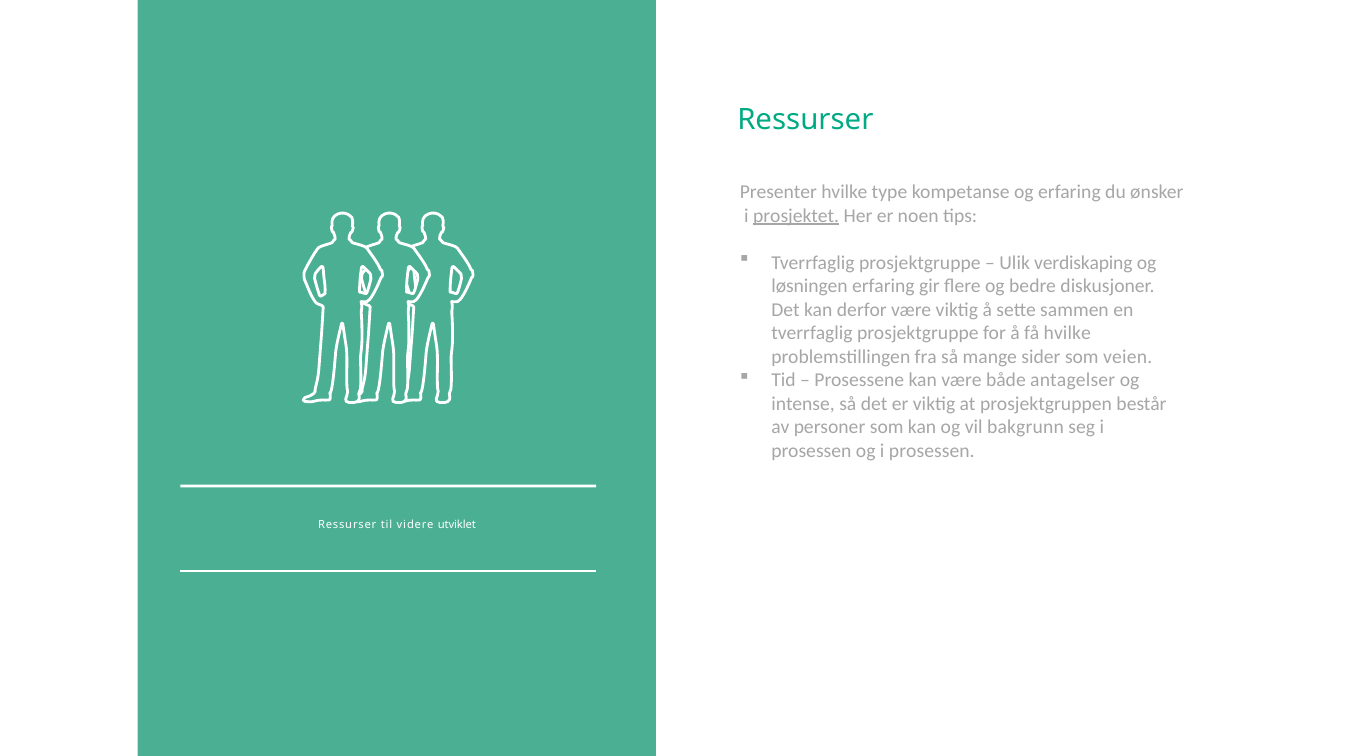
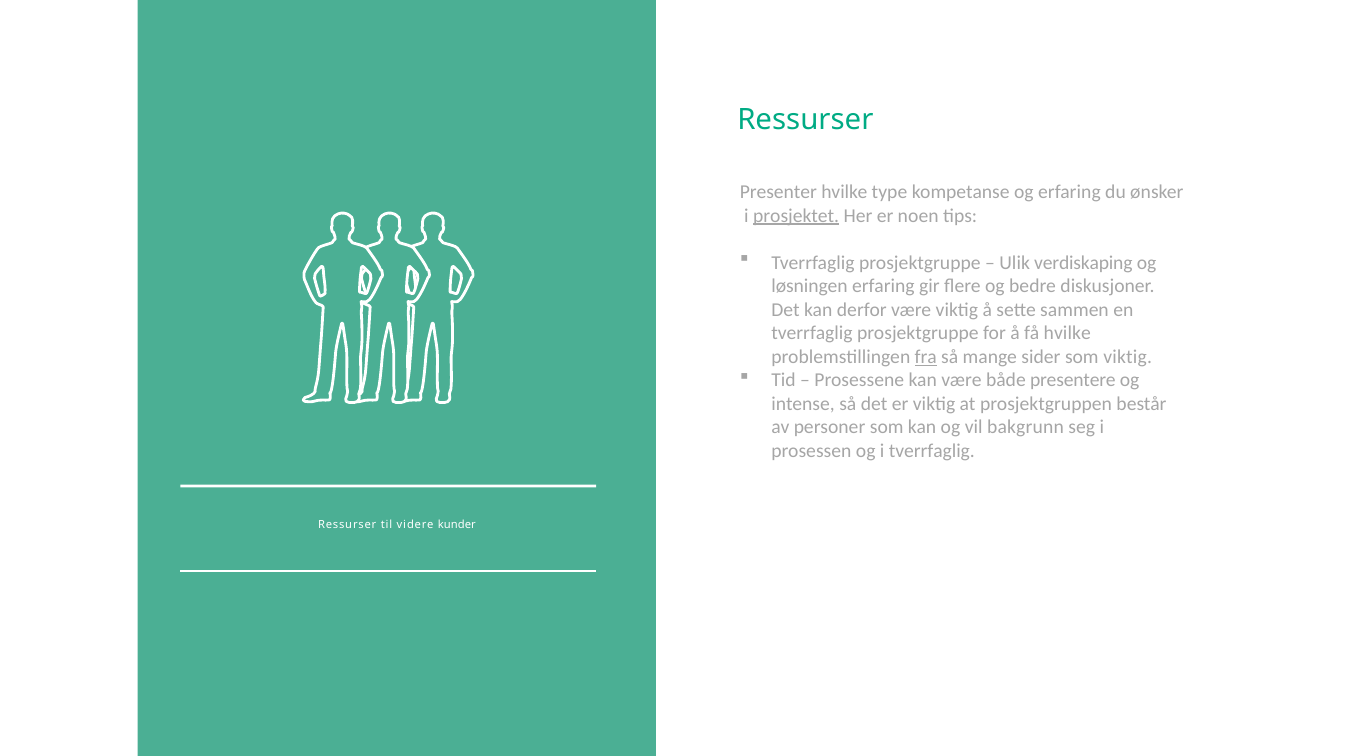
fra underline: none -> present
som veien: veien -> viktig
antagelser: antagelser -> presentere
og i prosessen: prosessen -> tverrfaglig
utviklet: utviklet -> kunder
